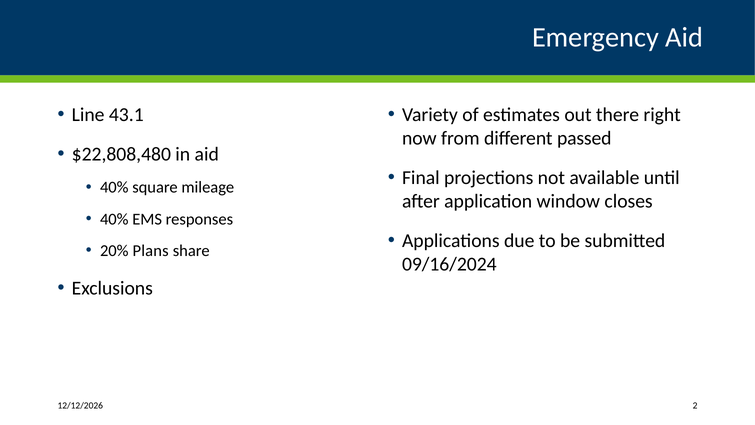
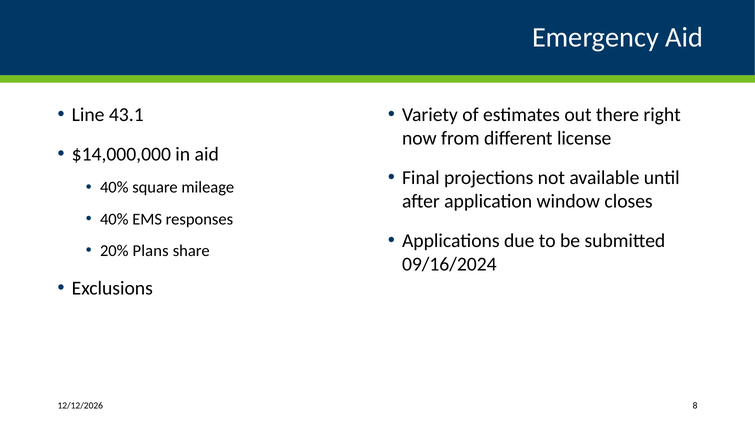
passed: passed -> license
$22,808,480: $22,808,480 -> $14,000,000
2: 2 -> 8
